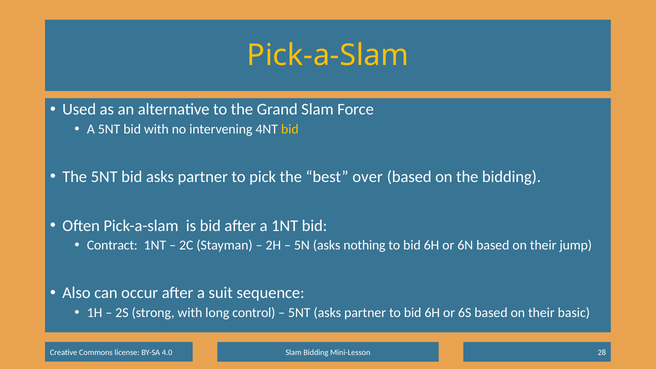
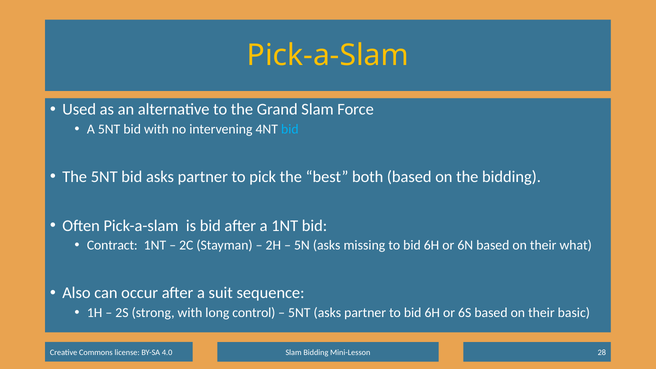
bid at (290, 129) colour: yellow -> light blue
over: over -> both
nothing: nothing -> missing
jump: jump -> what
